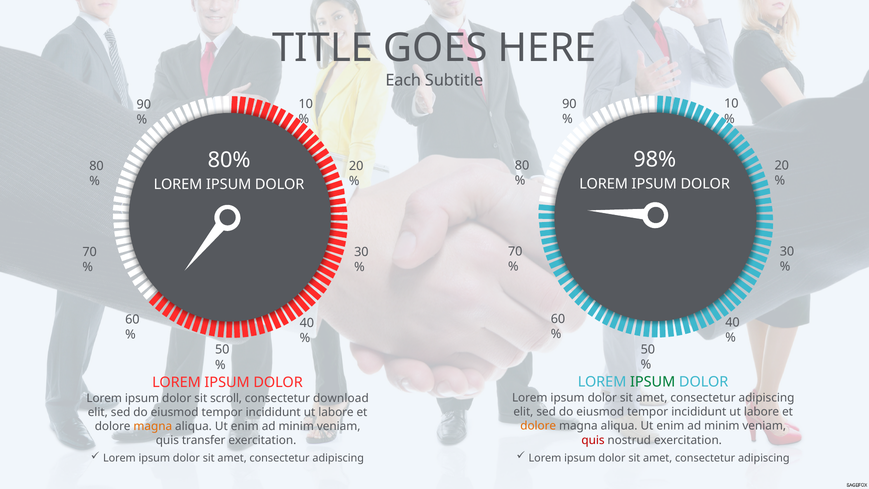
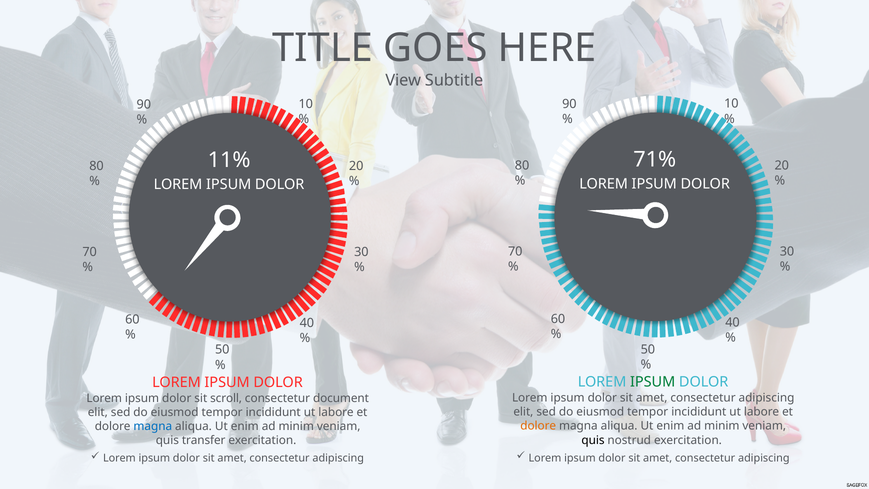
Each: Each -> View
98%: 98% -> 71%
80%: 80% -> 11%
download: download -> document
magna at (153, 426) colour: orange -> blue
quis at (593, 440) colour: red -> black
